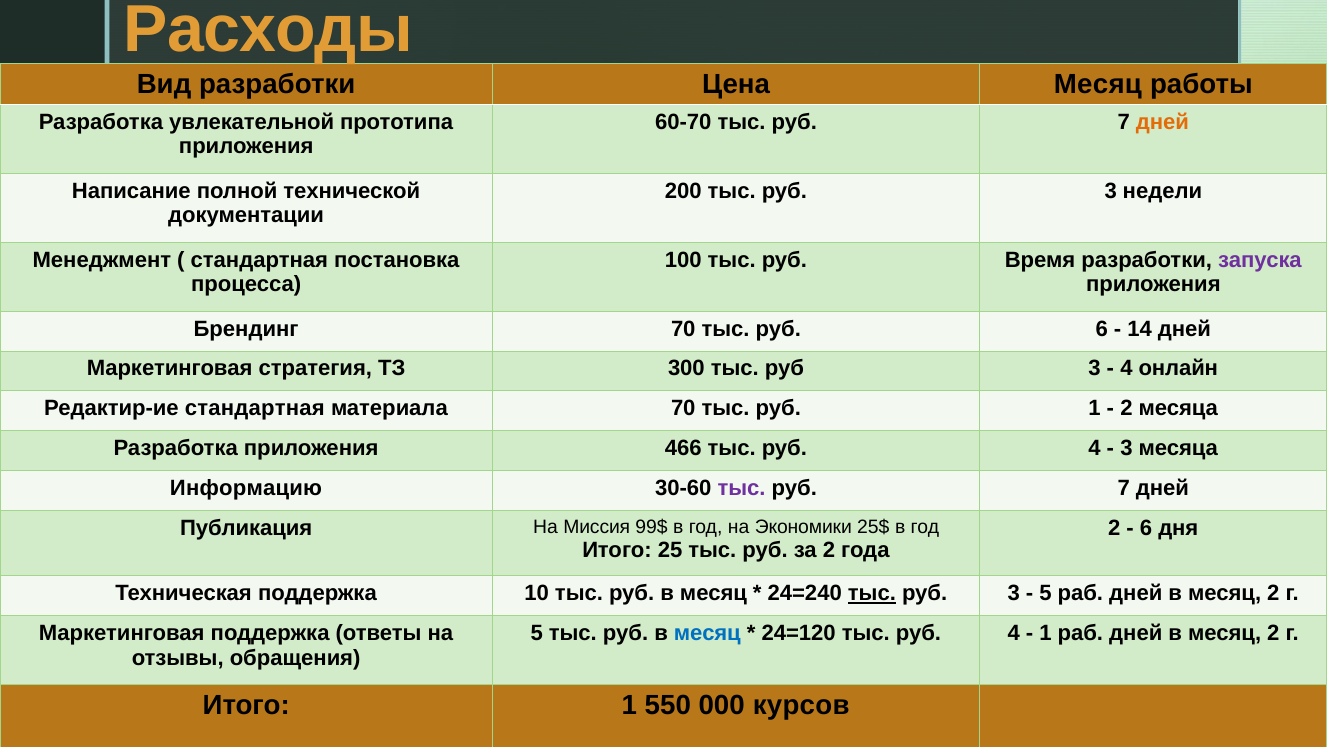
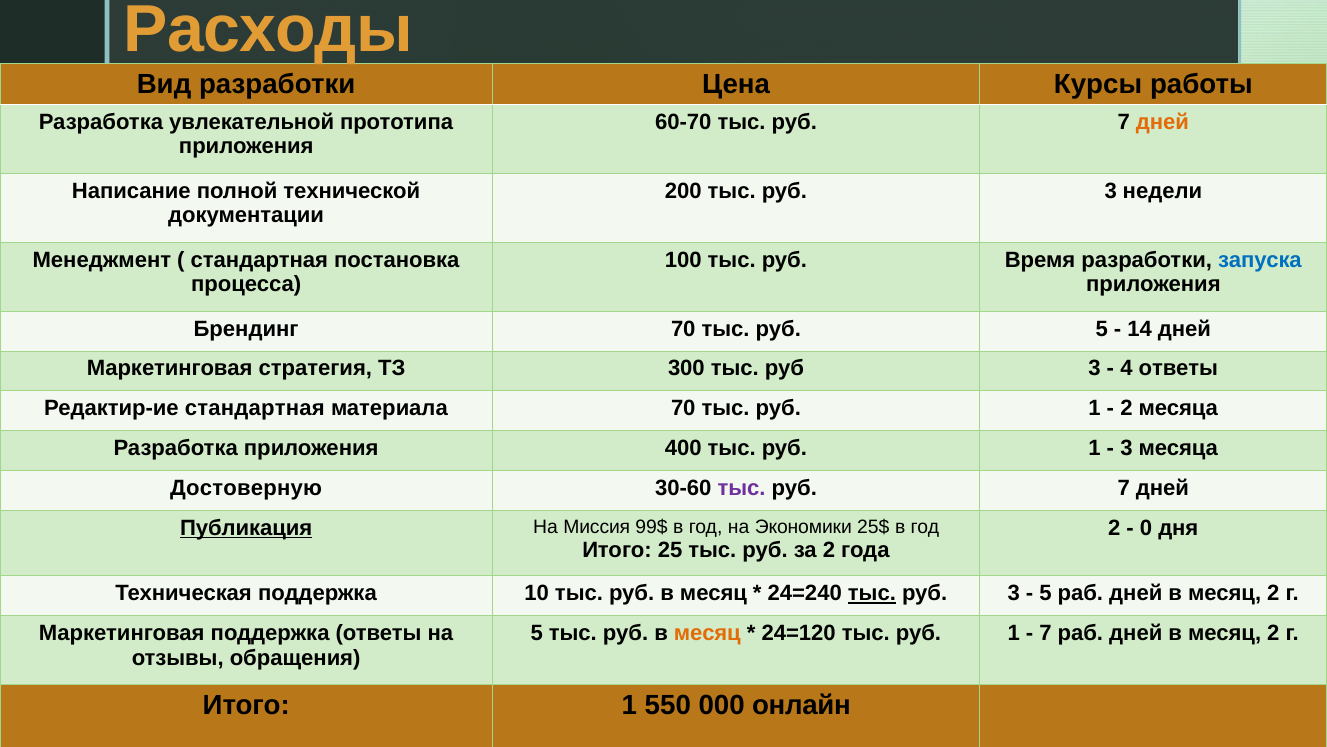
Цена Месяц: Месяц -> Курсы
запуска colour: purple -> blue
руб 6: 6 -> 5
4 онлайн: онлайн -> ответы
466: 466 -> 400
4 at (1095, 448): 4 -> 1
Информацию: Информацию -> Достоверную
Публикация underline: none -> present
6 at (1146, 528): 6 -> 0
месяц at (707, 633) colour: blue -> orange
24=120 тыс руб 4: 4 -> 1
1 at (1045, 633): 1 -> 7
курсов: курсов -> онлайн
